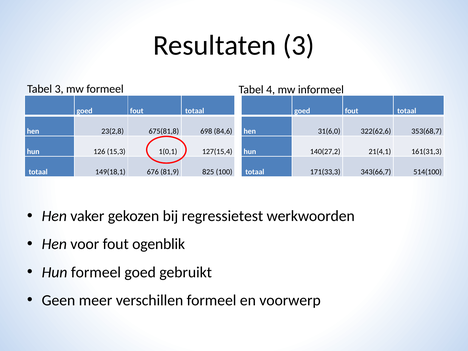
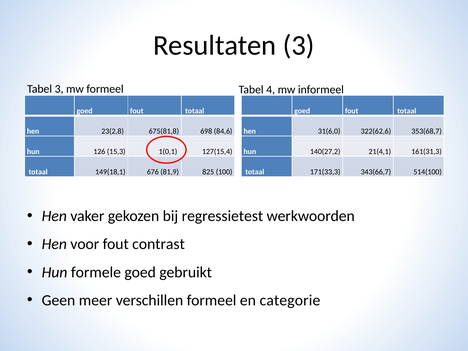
ogenblik: ogenblik -> contrast
Hun formeel: formeel -> formele
voorwerp: voorwerp -> categorie
